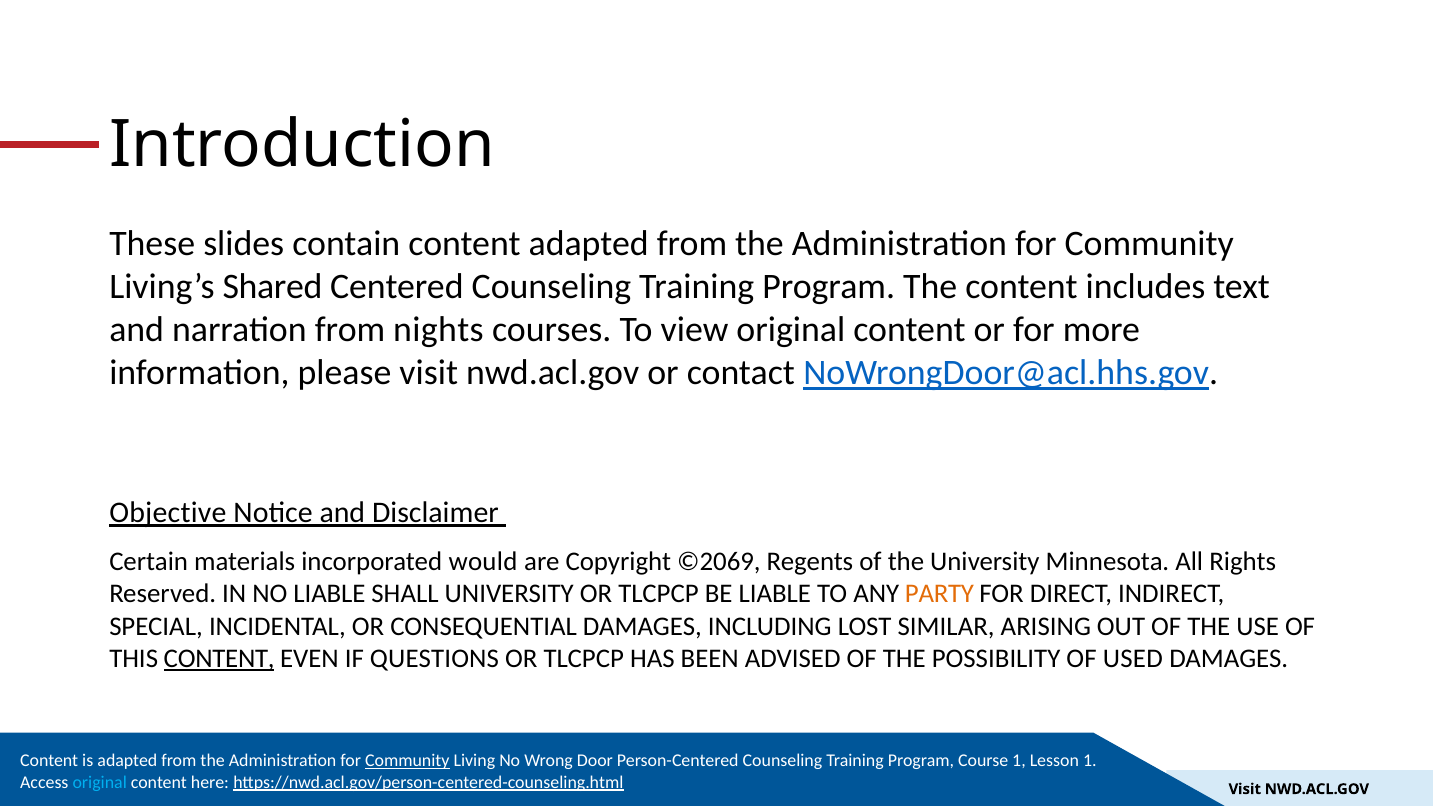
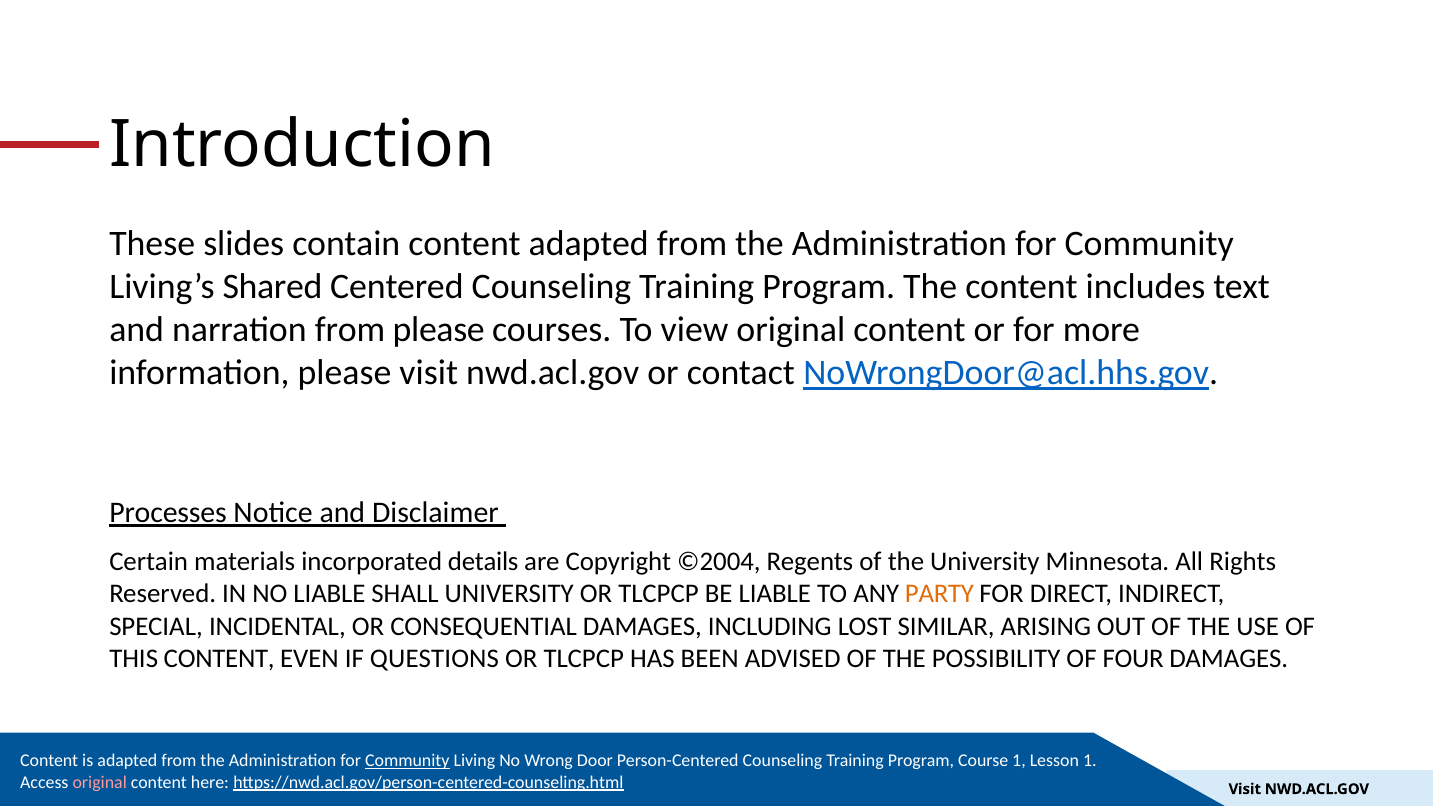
from nights: nights -> please
Objective: Objective -> Processes
would: would -> details
©2069: ©2069 -> ©2004
CONTENT at (219, 658) underline: present -> none
USED: USED -> FOUR
original at (100, 782) colour: light blue -> pink
